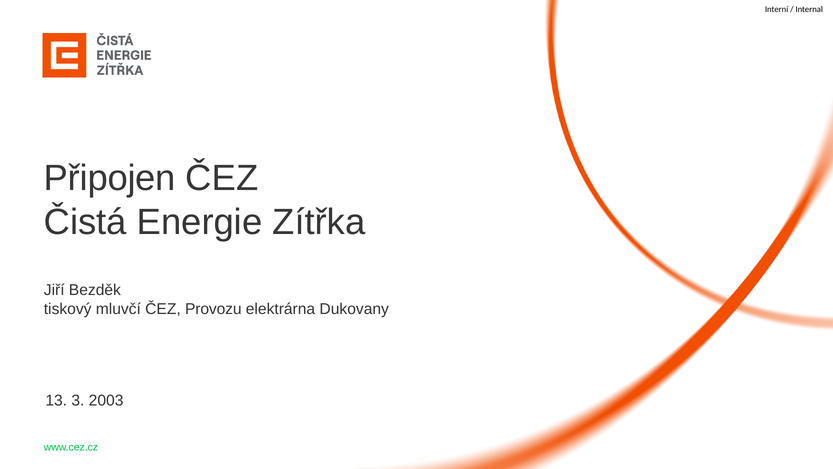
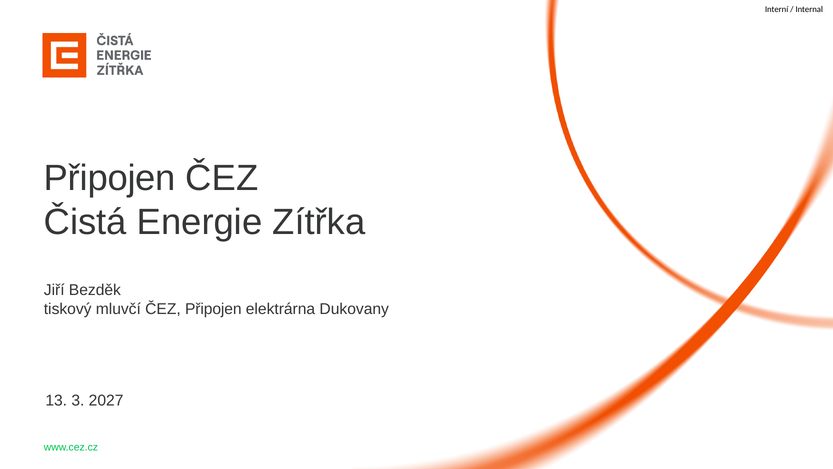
ČEZ Provozu: Provozu -> Připojen
2003: 2003 -> 2027
